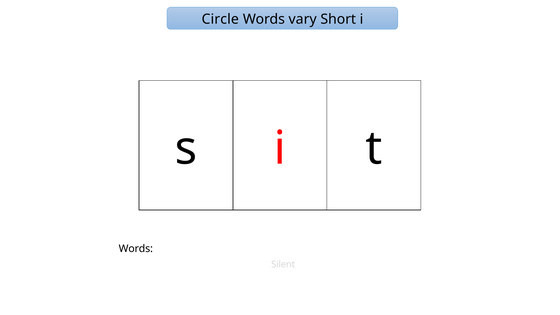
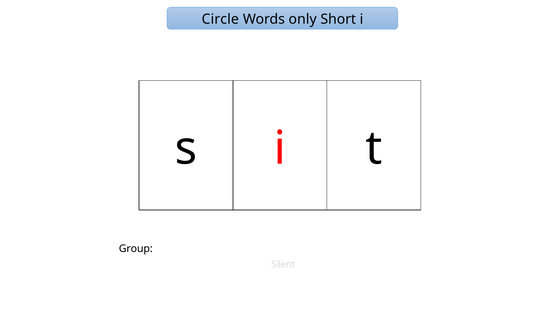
vary: vary -> only
Words at (136, 249): Words -> Group
